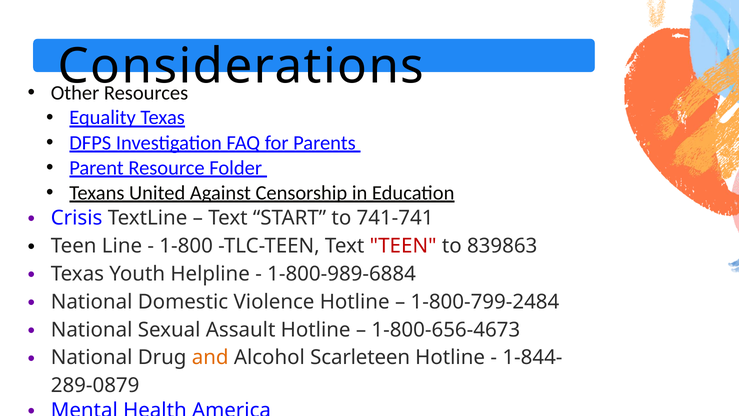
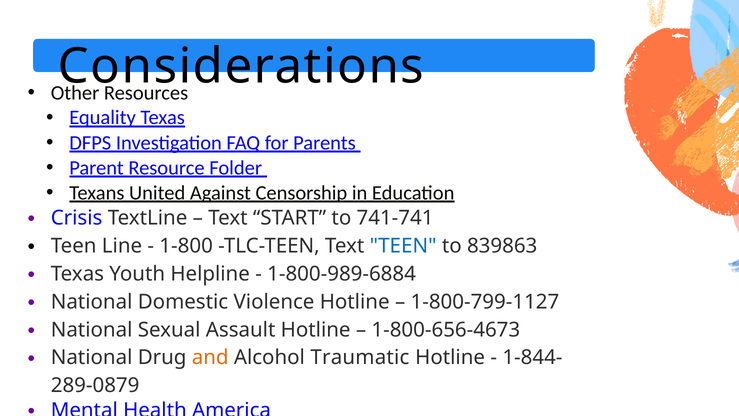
TEEN at (403, 246) colour: red -> blue
1-800-799-2484: 1-800-799-2484 -> 1-800-799-1127
Scarleteen: Scarleteen -> Traumatic
